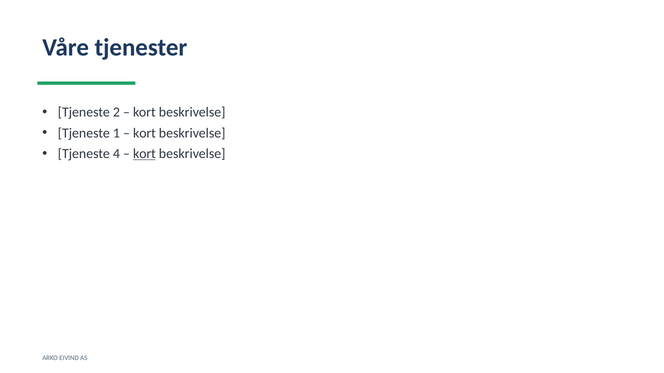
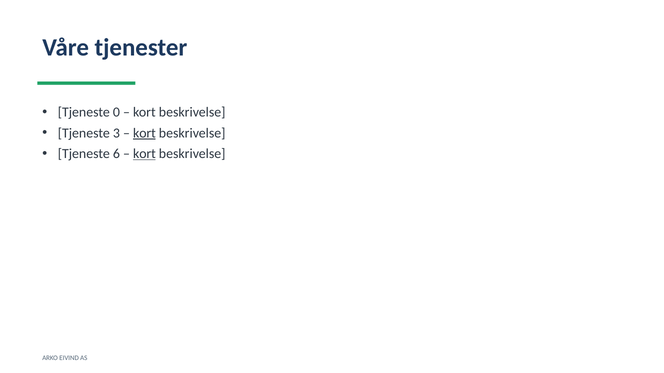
2: 2 -> 0
1: 1 -> 3
kort at (144, 133) underline: none -> present
4: 4 -> 6
